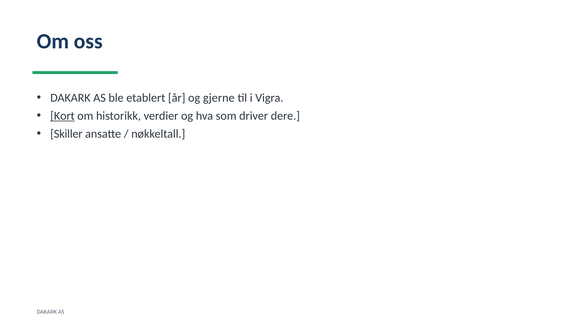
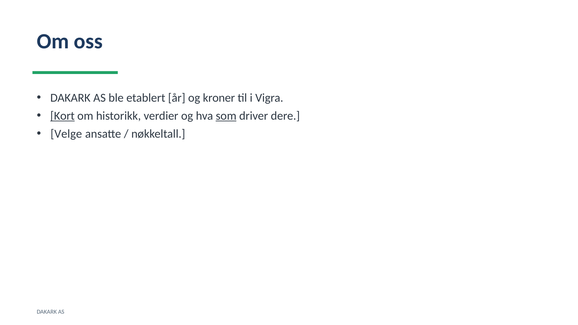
gjerne: gjerne -> kroner
som underline: none -> present
Skiller: Skiller -> Velge
